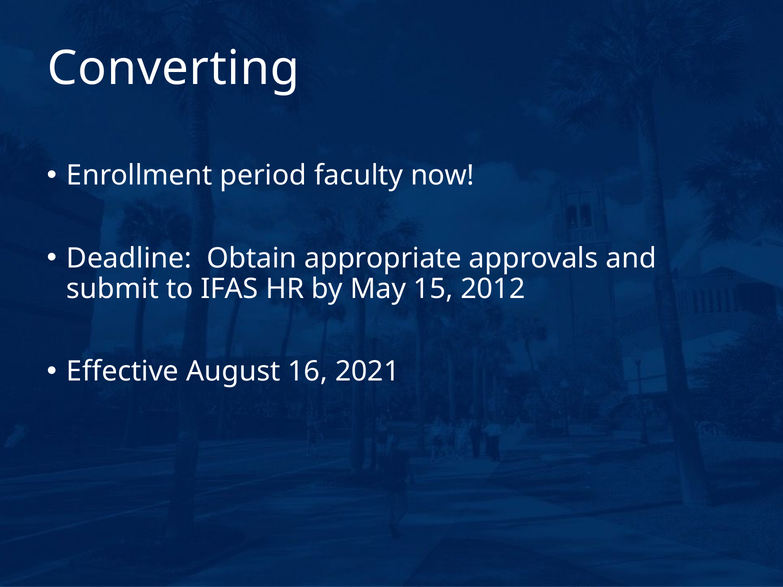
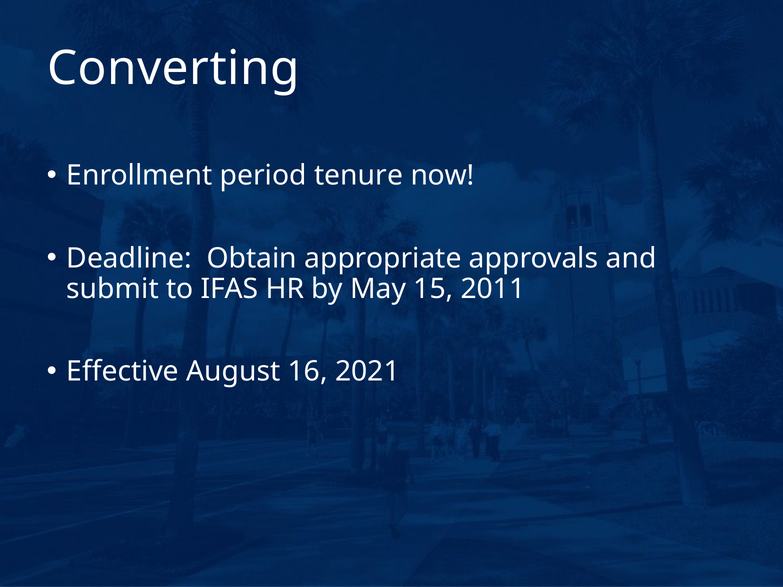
faculty: faculty -> tenure
2012: 2012 -> 2011
